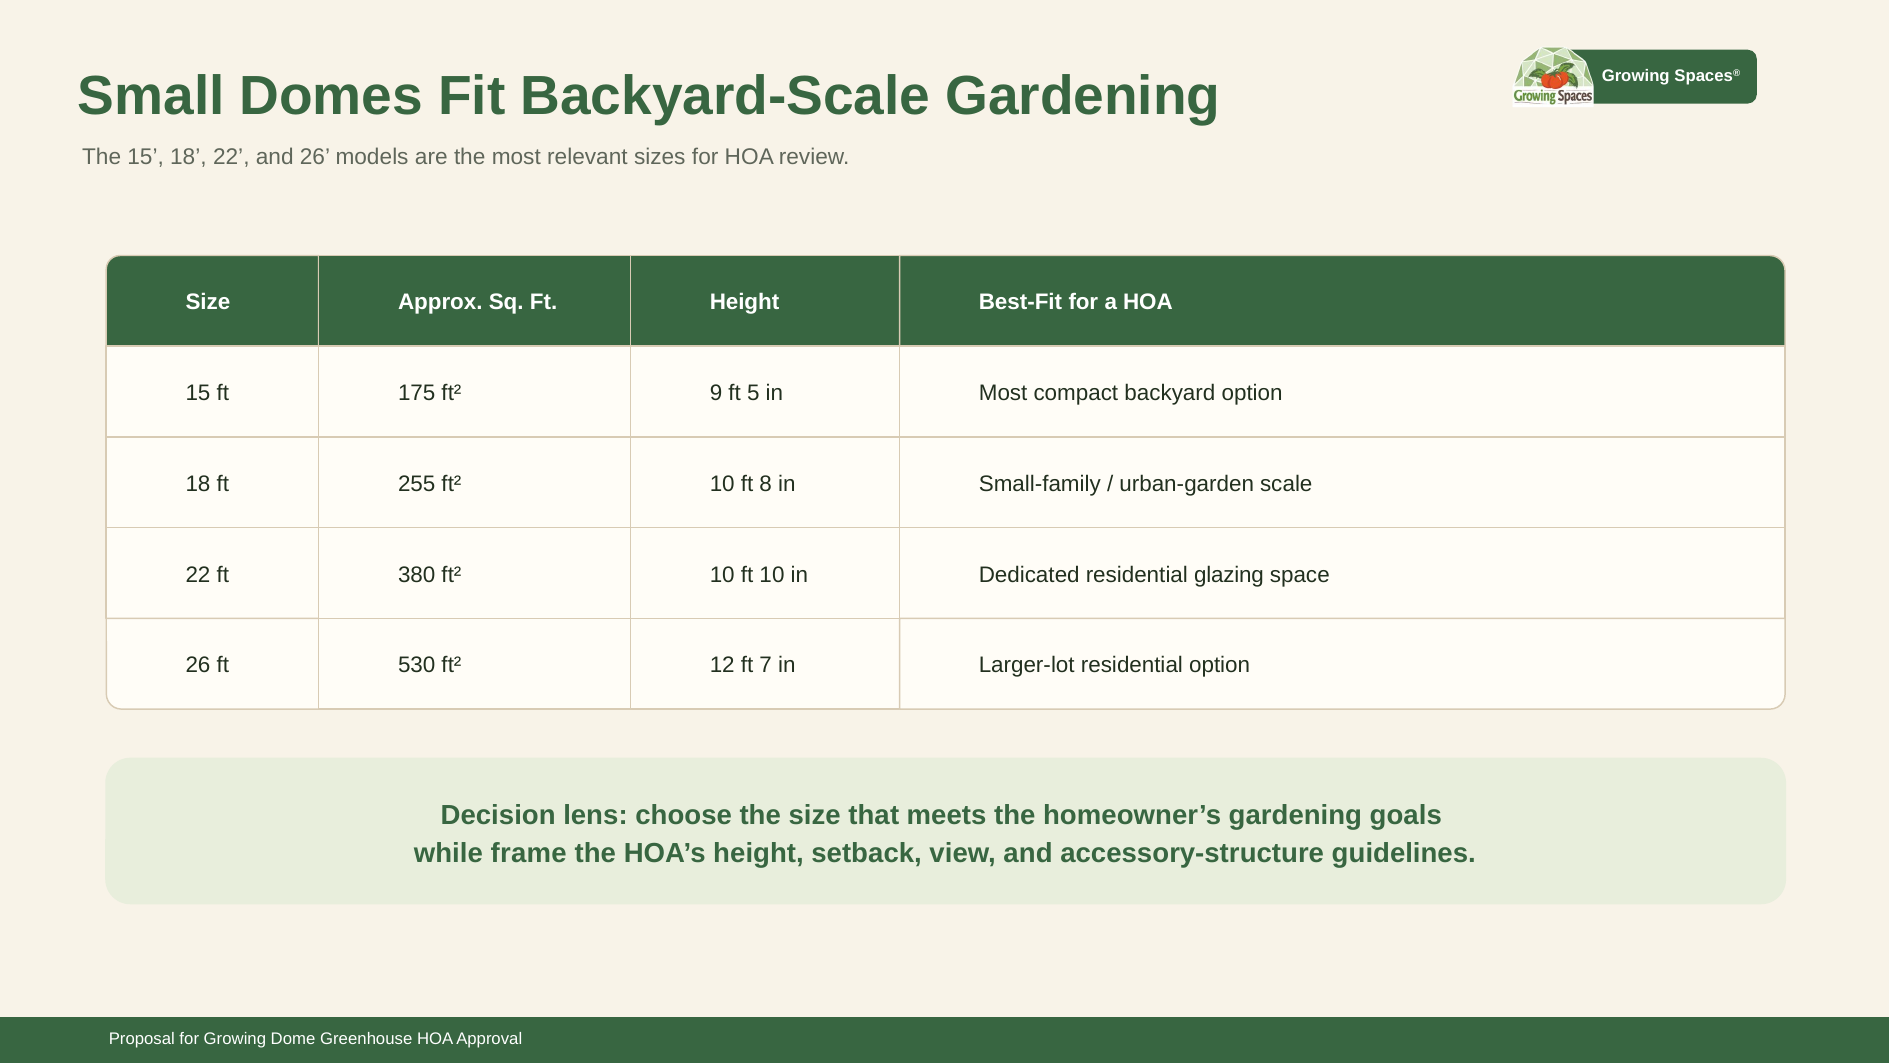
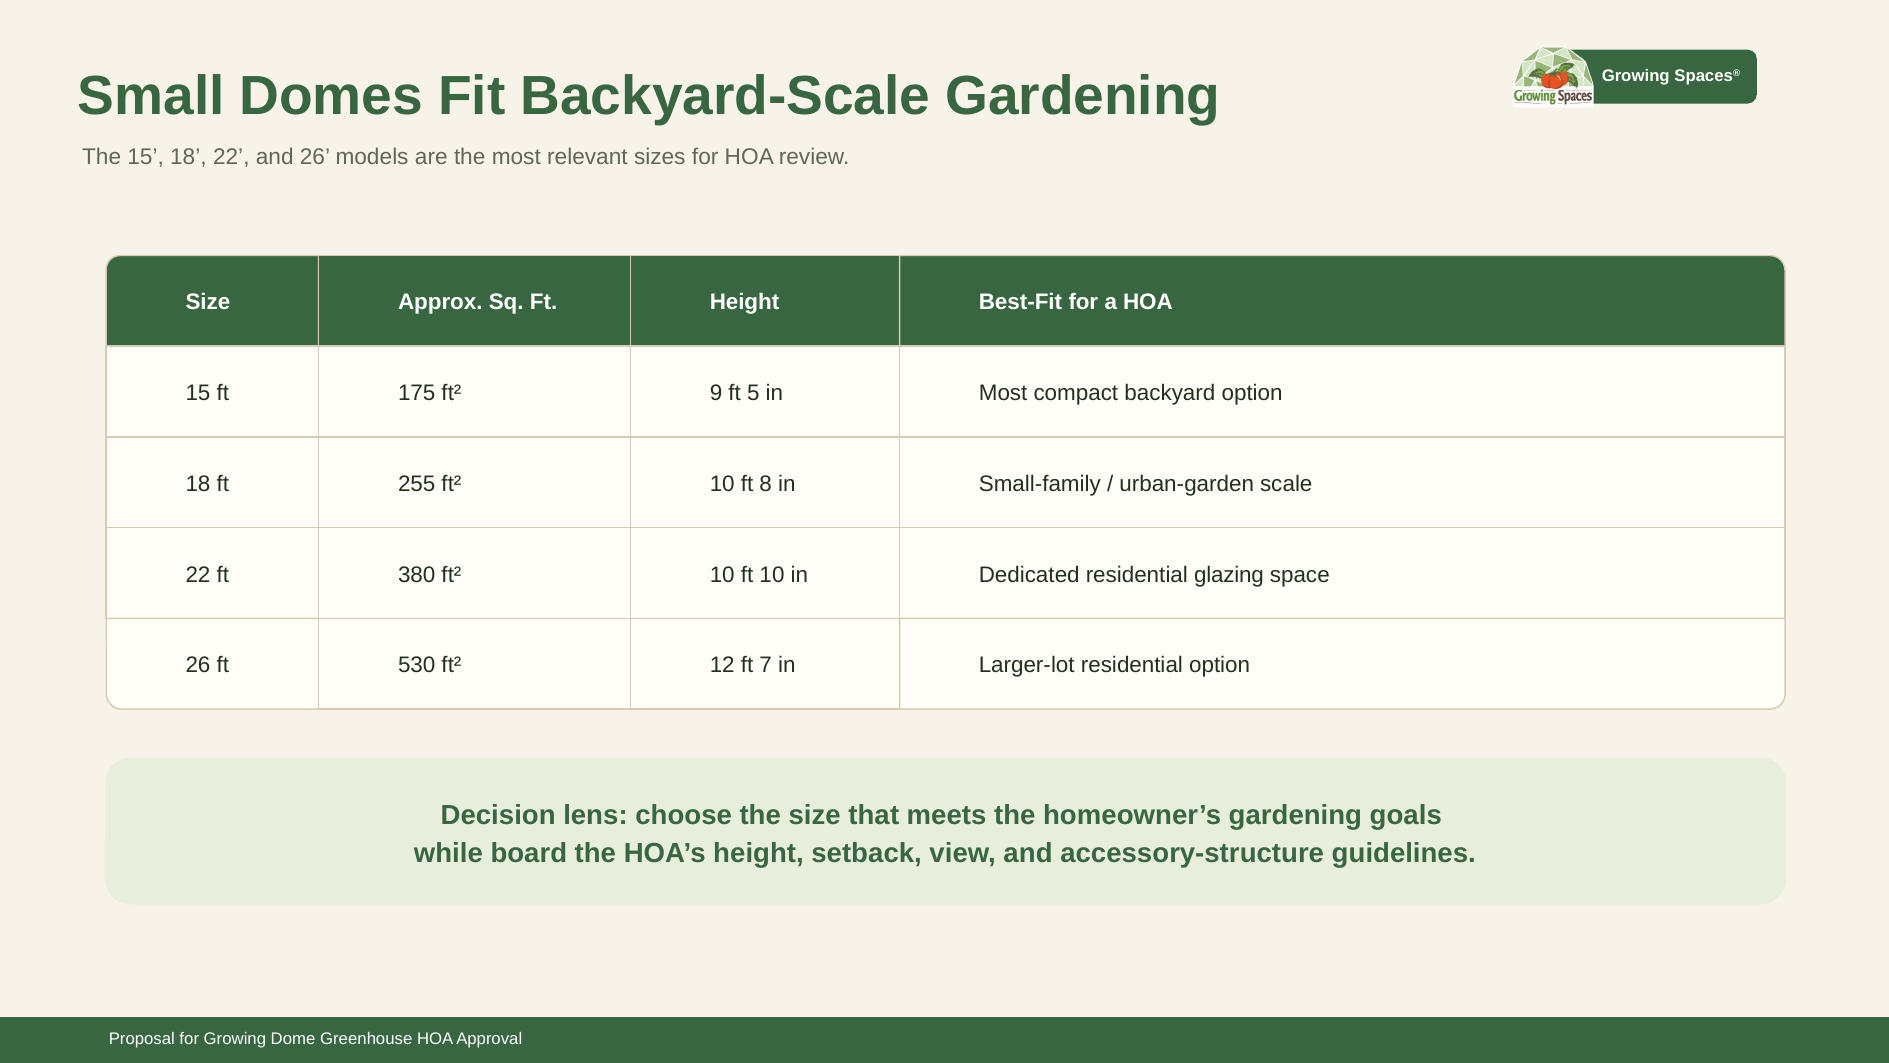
frame: frame -> board
